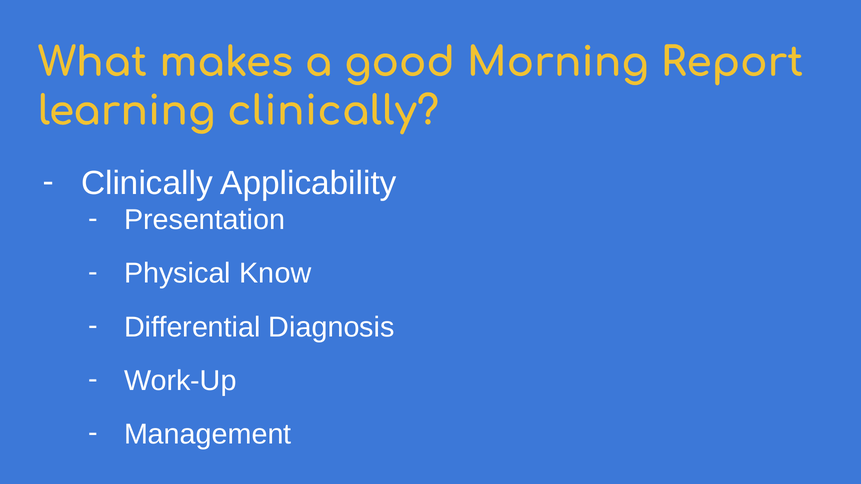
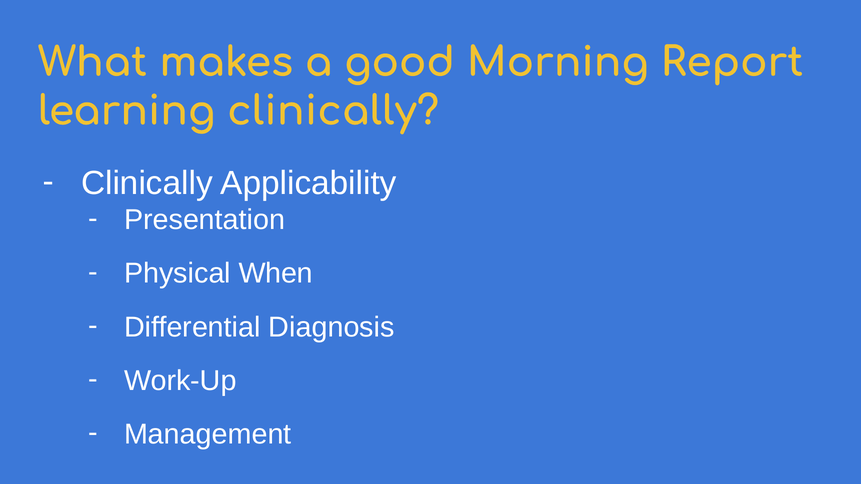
Know: Know -> When
